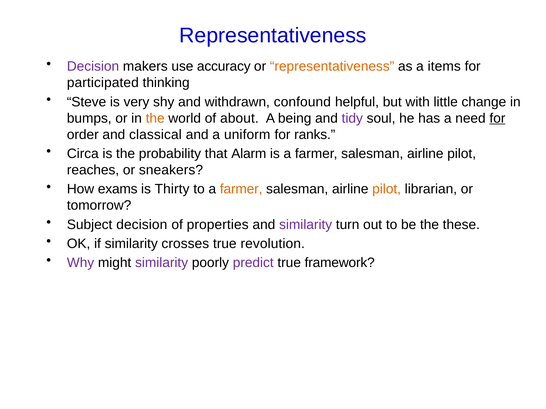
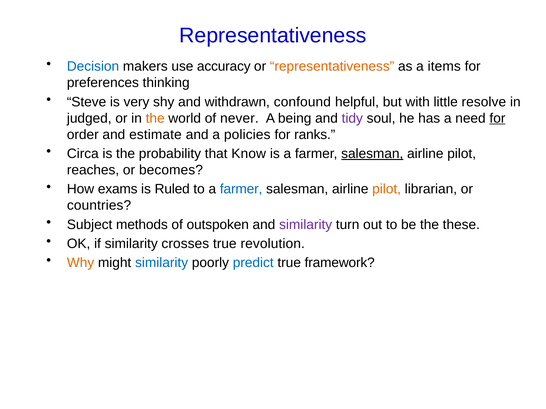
Decision at (93, 66) colour: purple -> blue
participated: participated -> preferences
change: change -> resolve
bumps: bumps -> judged
about: about -> never
classical: classical -> estimate
uniform: uniform -> policies
Alarm: Alarm -> Know
salesman at (372, 154) underline: none -> present
sneakers: sneakers -> becomes
Thirty: Thirty -> Ruled
farmer at (241, 189) colour: orange -> blue
tomorrow: tomorrow -> countries
Subject decision: decision -> methods
properties: properties -> outspoken
Why colour: purple -> orange
similarity at (162, 263) colour: purple -> blue
predict colour: purple -> blue
